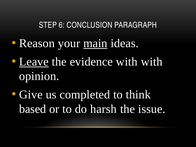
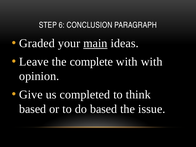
Reason: Reason -> Graded
Leave underline: present -> none
evidence: evidence -> complete
do harsh: harsh -> based
